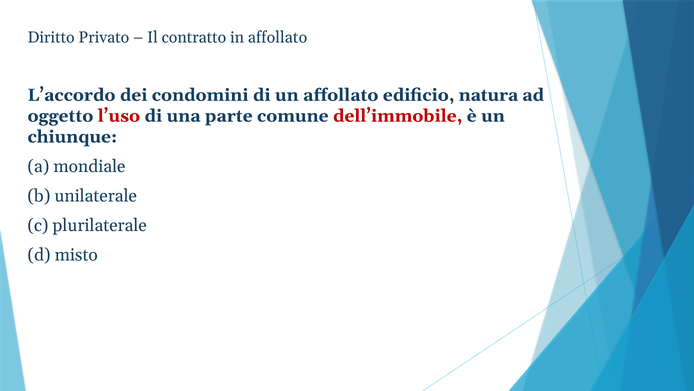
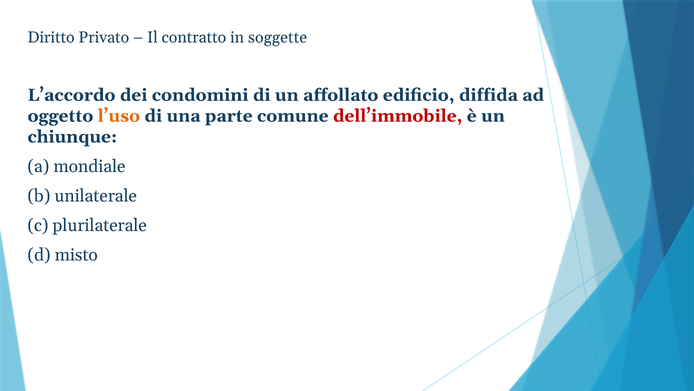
in affollato: affollato -> soggette
natura: natura -> diffida
l’uso colour: red -> orange
